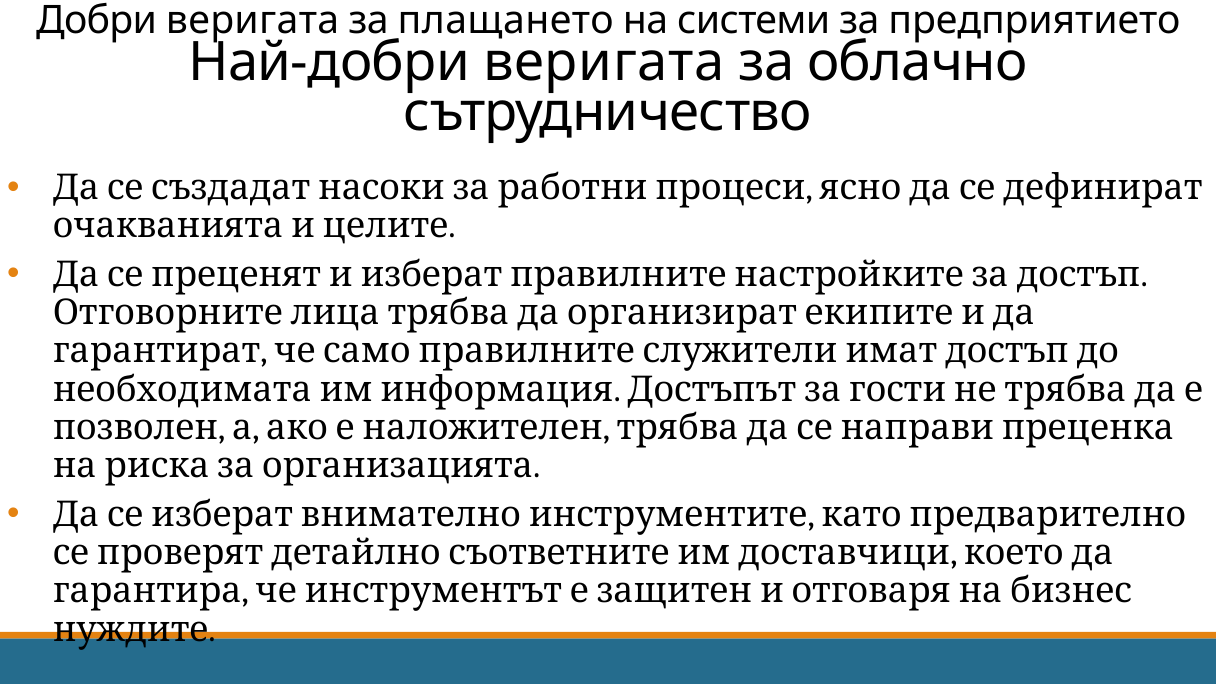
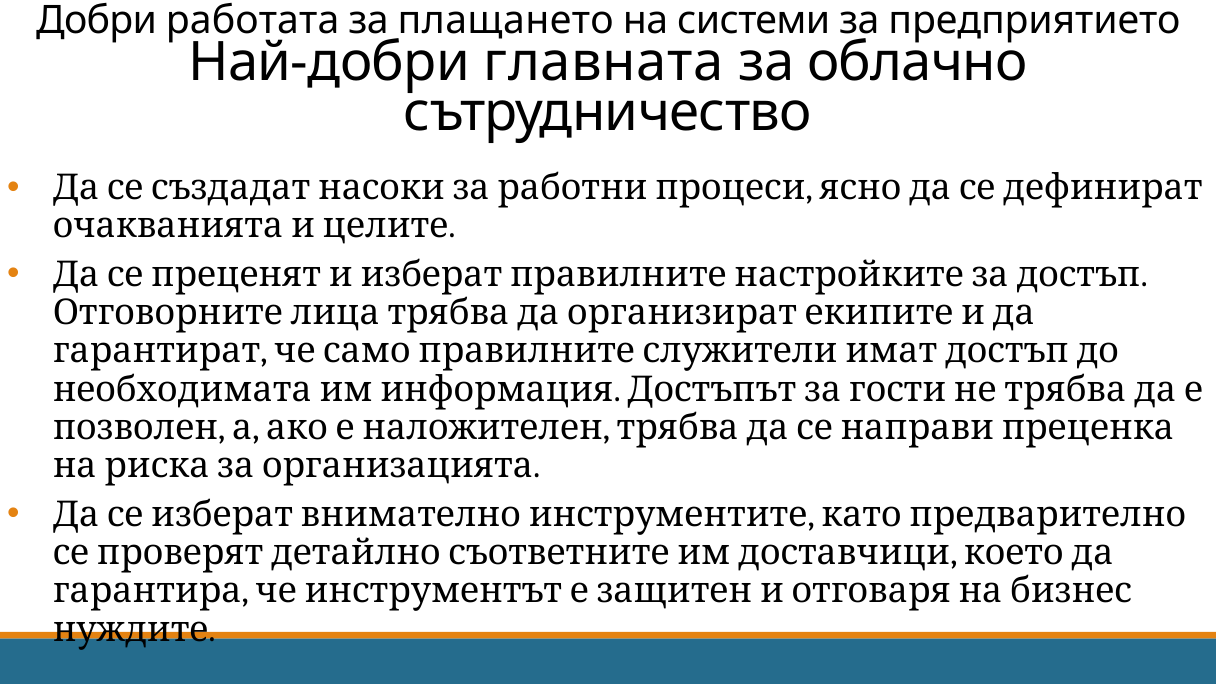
Добри веригата: веригата -> работата
Най-добри веригата: веригата -> главната
